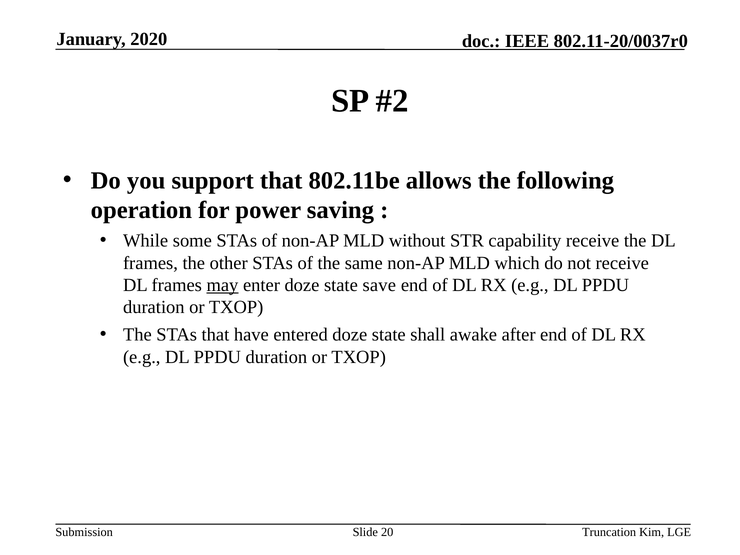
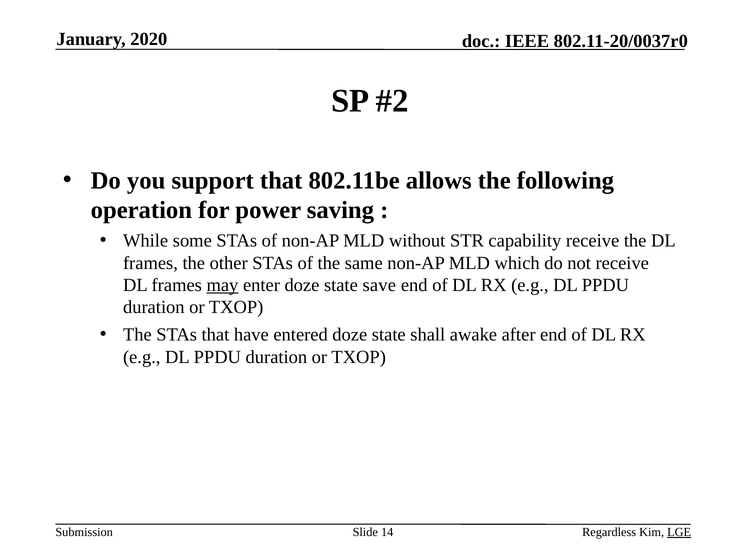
20: 20 -> 14
Truncation: Truncation -> Regardless
LGE underline: none -> present
